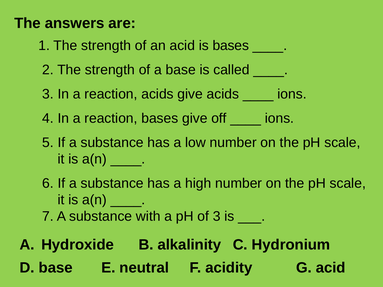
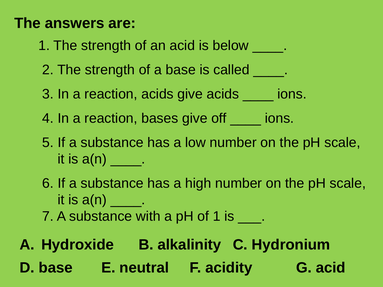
is bases: bases -> below
of 3: 3 -> 1
